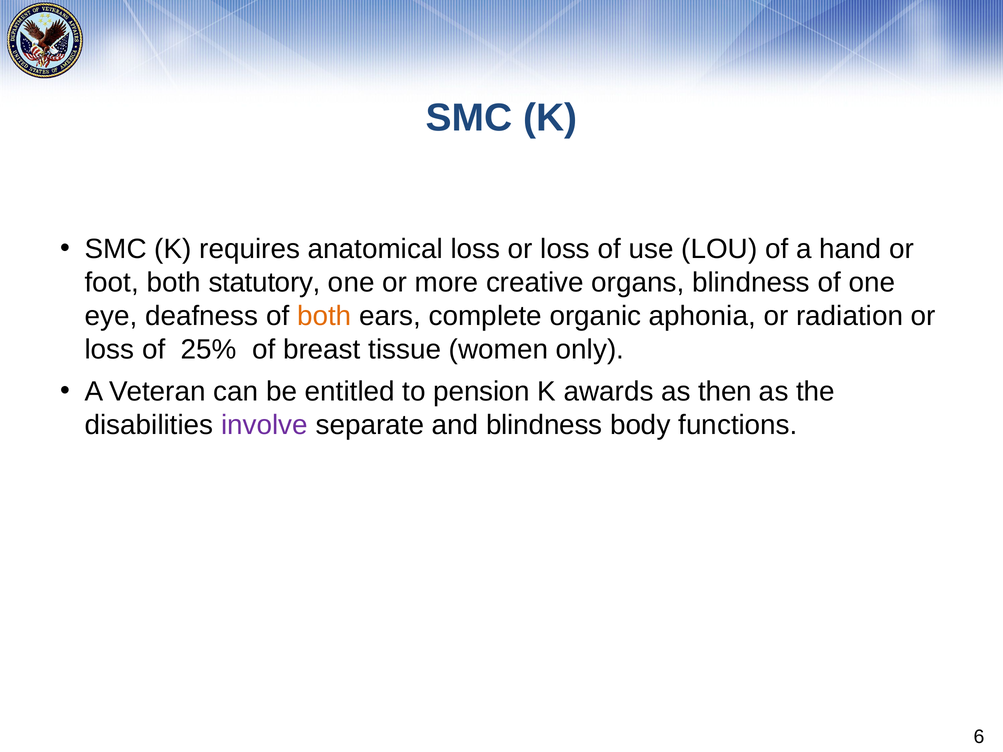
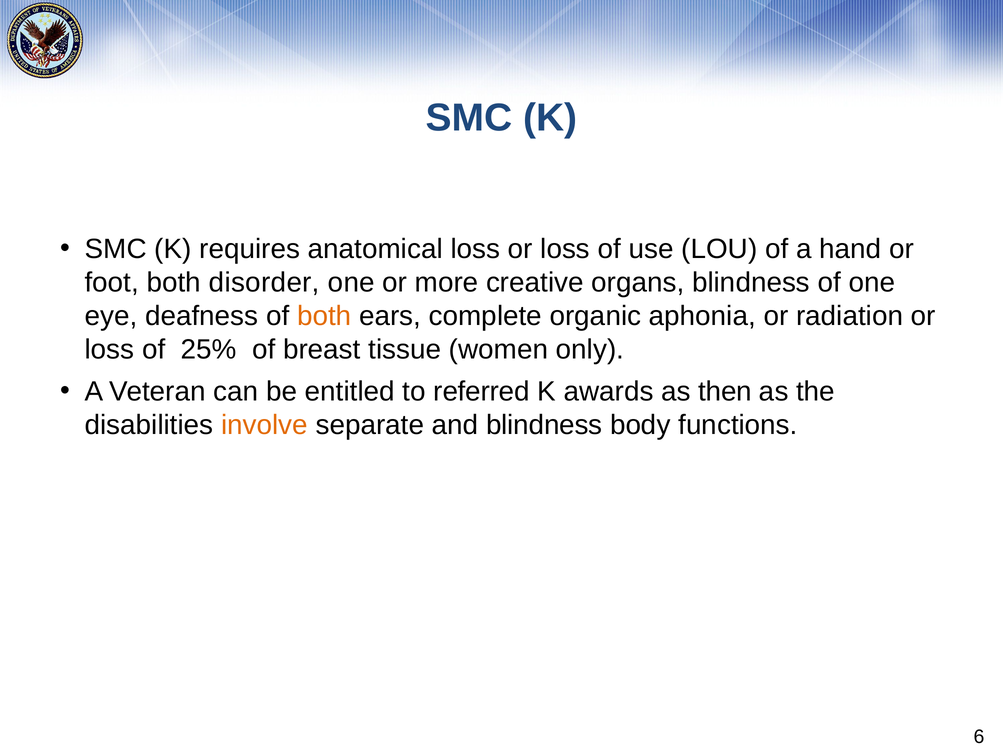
statutory: statutory -> disorder
pension: pension -> referred
involve colour: purple -> orange
